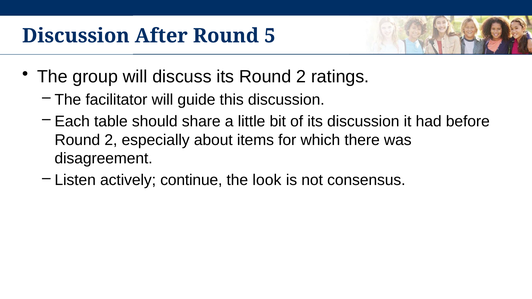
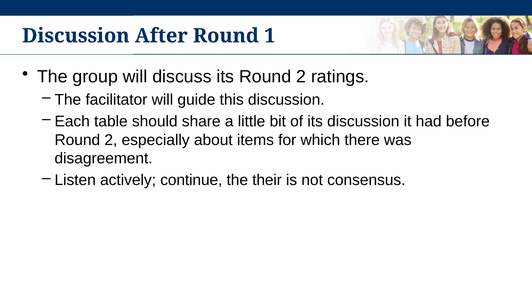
5: 5 -> 1
look: look -> their
